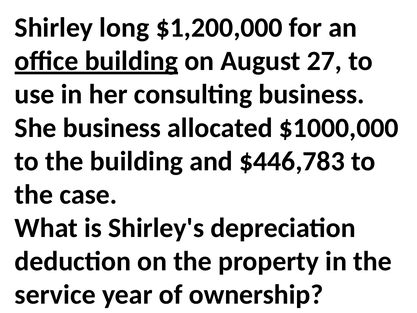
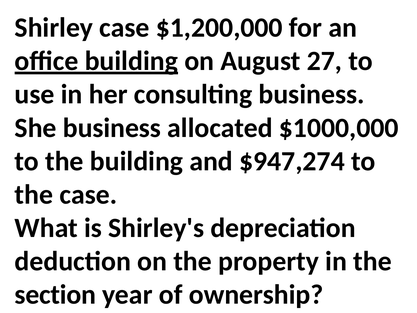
Shirley long: long -> case
$446,783: $446,783 -> $947,274
service: service -> section
